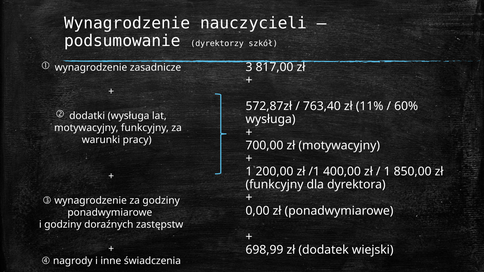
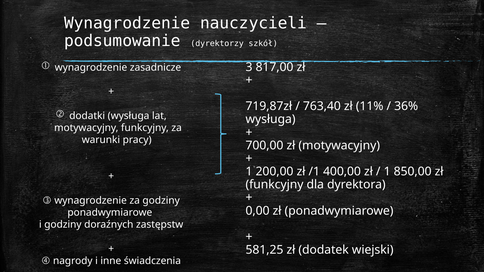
572,87zł: 572,87zł -> 719,87zł
60%: 60% -> 36%
698,99: 698,99 -> 581,25
